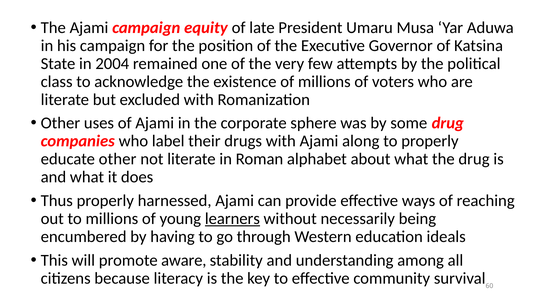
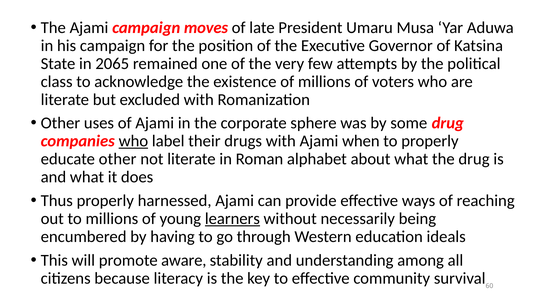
equity: equity -> moves
2004: 2004 -> 2065
who at (133, 141) underline: none -> present
along: along -> when
